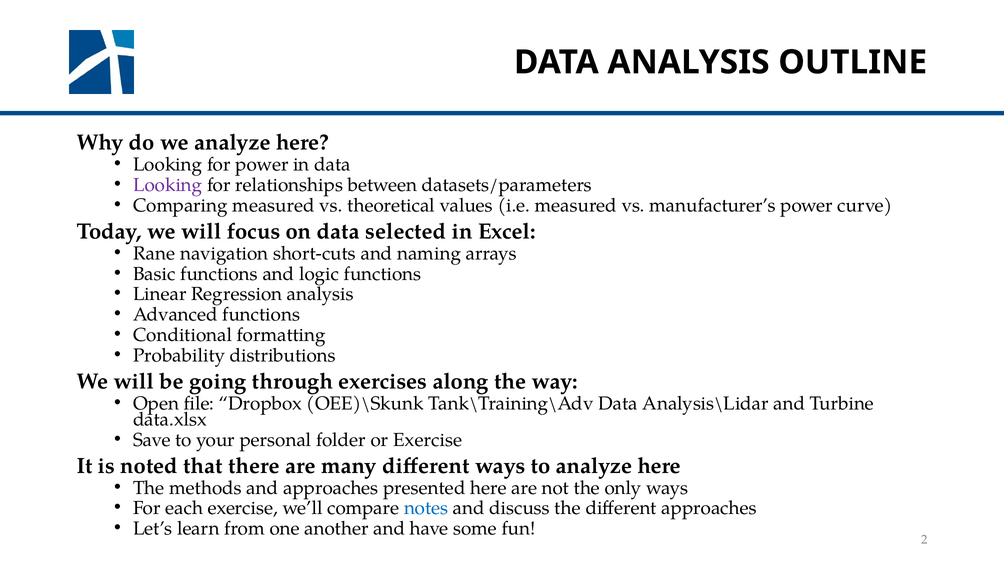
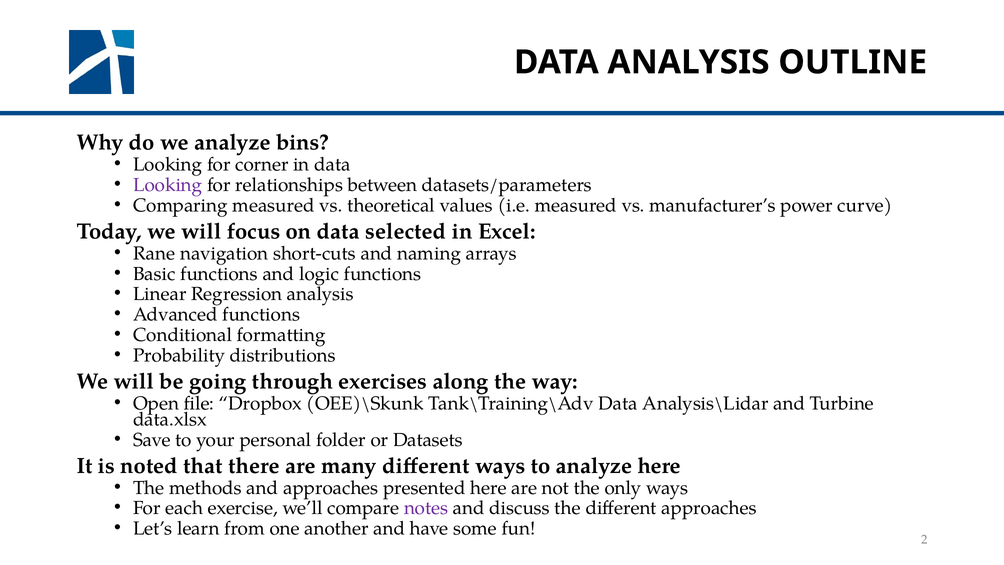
we analyze here: here -> bins
for power: power -> corner
or Exercise: Exercise -> Datasets
notes colour: blue -> purple
